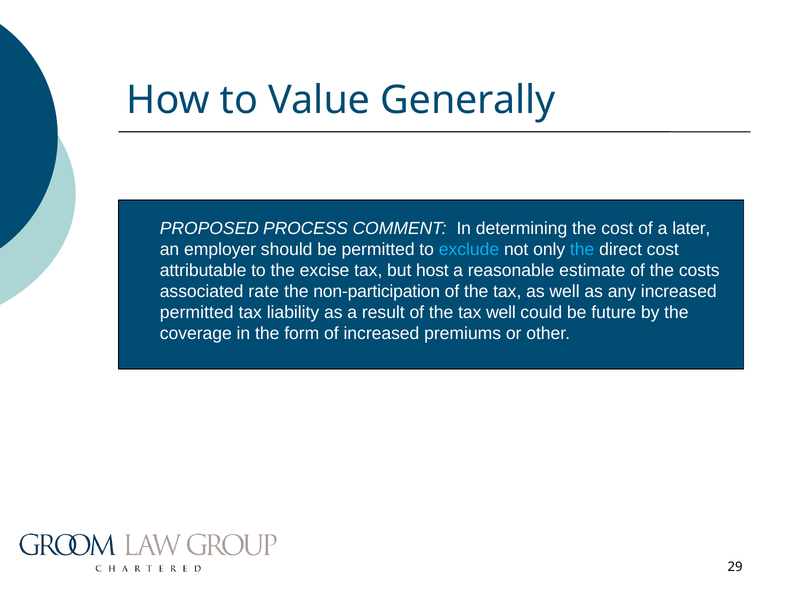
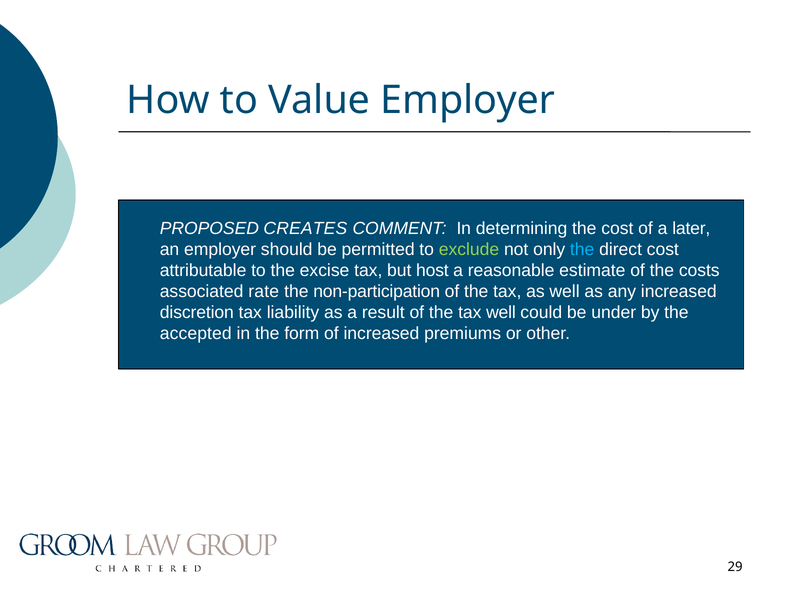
Value Generally: Generally -> Employer
PROCESS: PROCESS -> CREATES
exclude colour: light blue -> light green
permitted at (197, 312): permitted -> discretion
future: future -> under
coverage: coverage -> accepted
